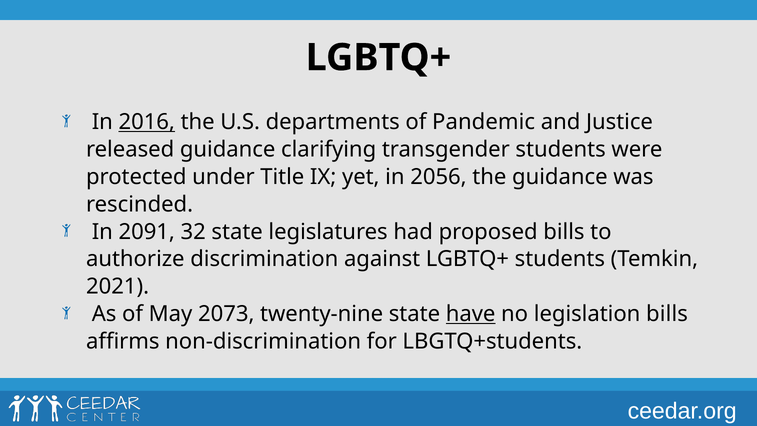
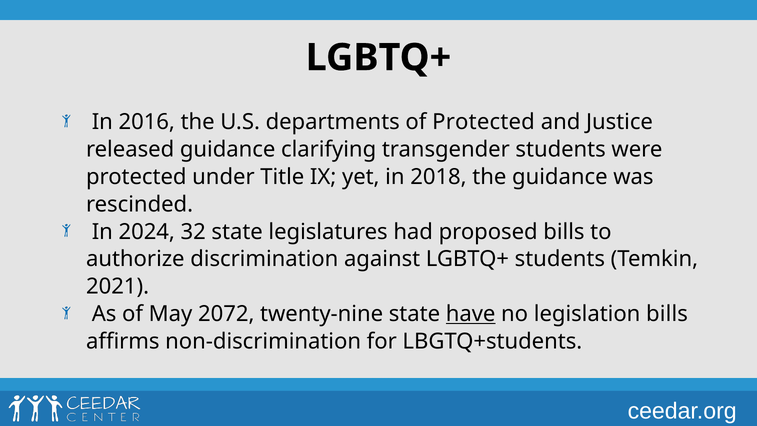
2016 underline: present -> none
of Pandemic: Pandemic -> Protected
2056: 2056 -> 2018
2091: 2091 -> 2024
2073: 2073 -> 2072
